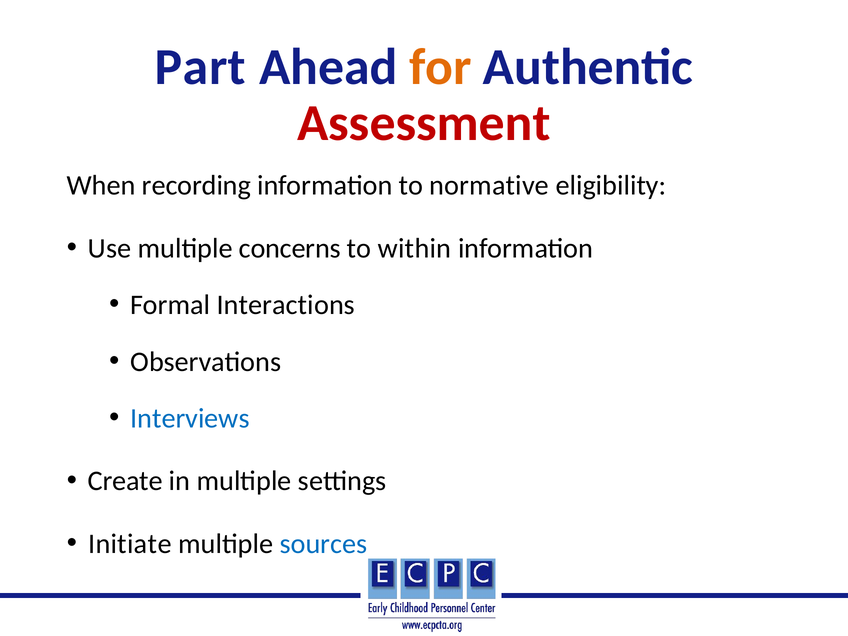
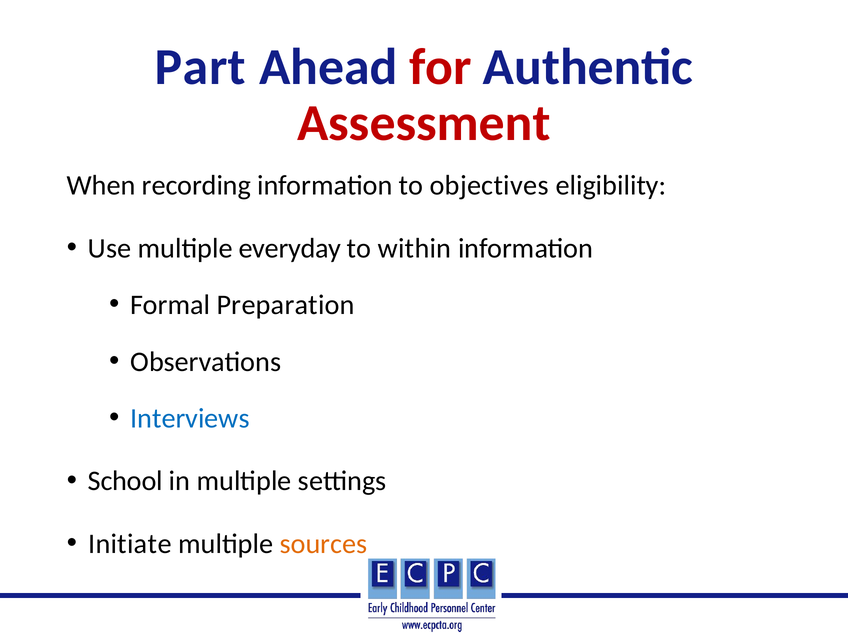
for colour: orange -> red
normative: normative -> objectives
concerns: concerns -> everyday
Interactions: Interactions -> Preparation
Create: Create -> School
sources colour: blue -> orange
